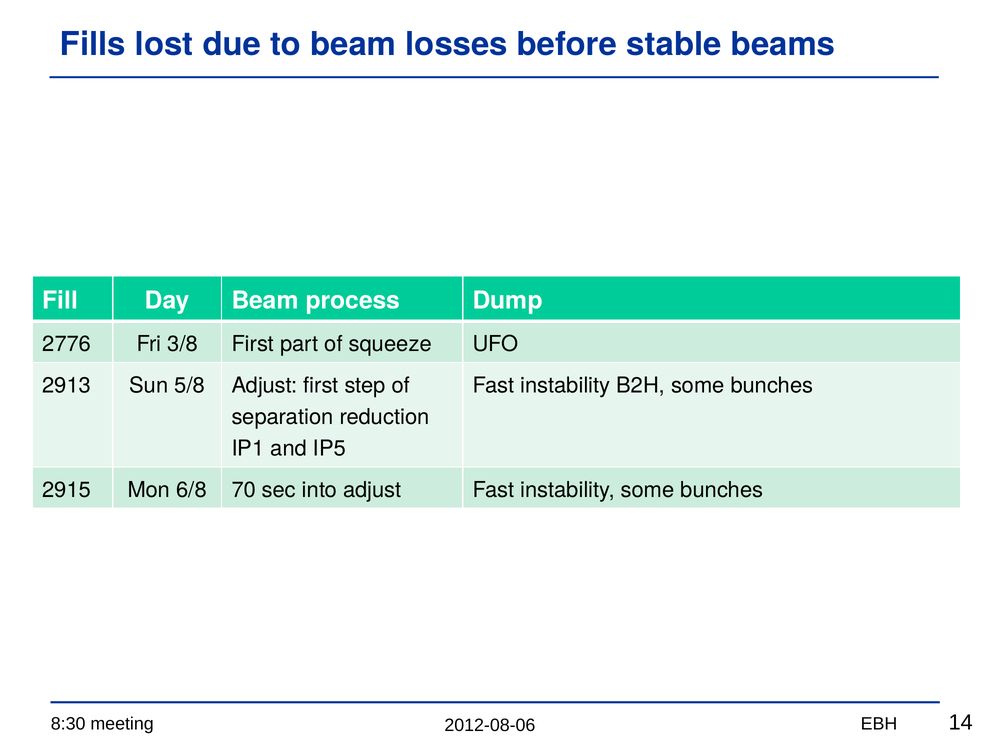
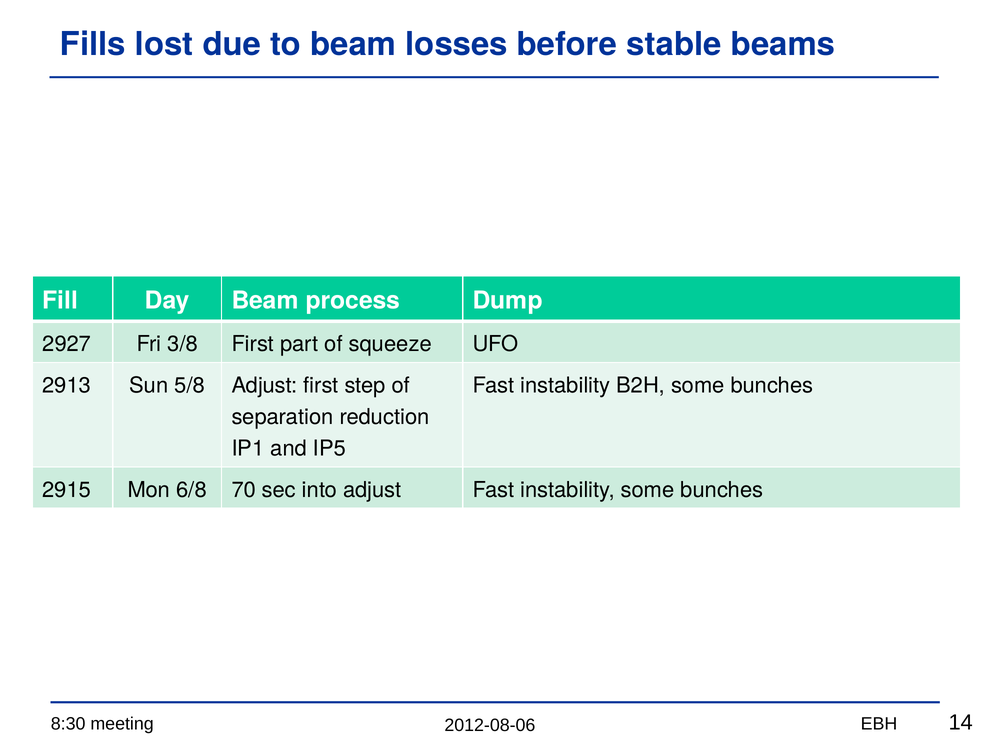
2776: 2776 -> 2927
